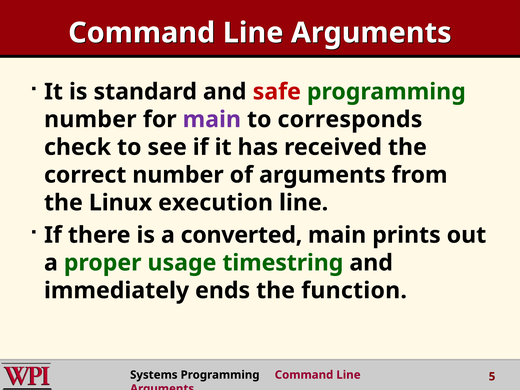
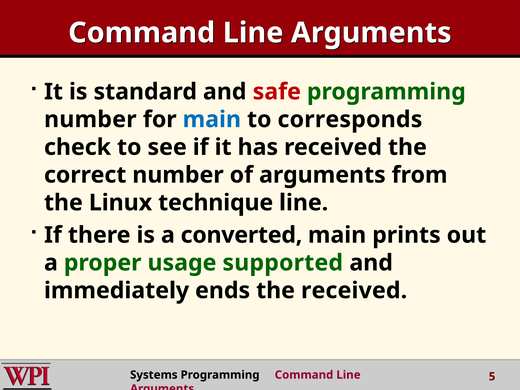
main at (212, 119) colour: purple -> blue
execution: execution -> technique
timestring: timestring -> supported
the function: function -> received
